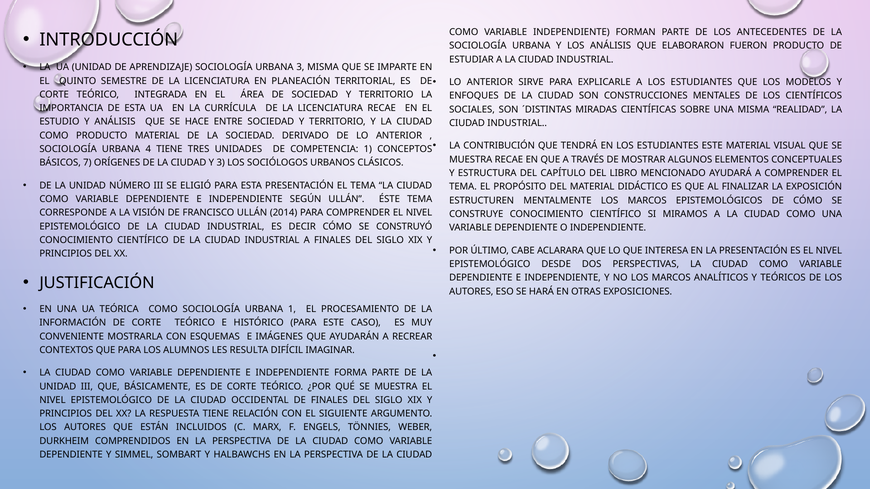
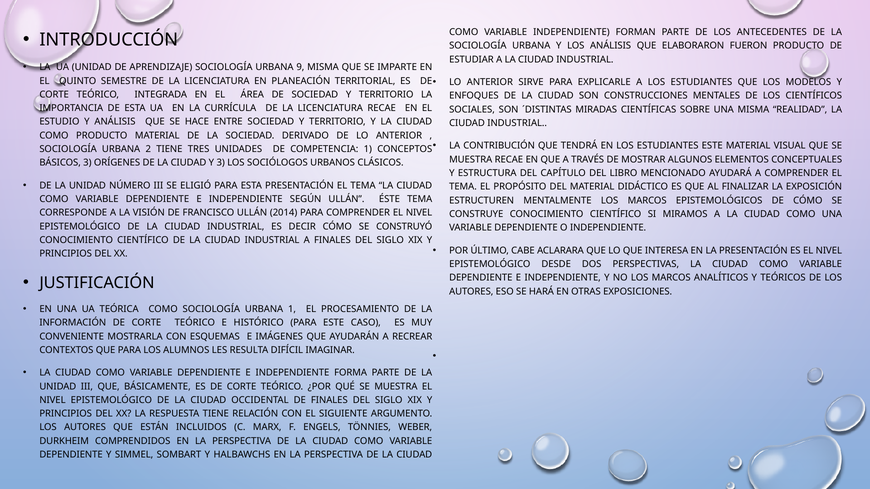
URBANA 3: 3 -> 9
4: 4 -> 2
BÁSICOS 7: 7 -> 3
